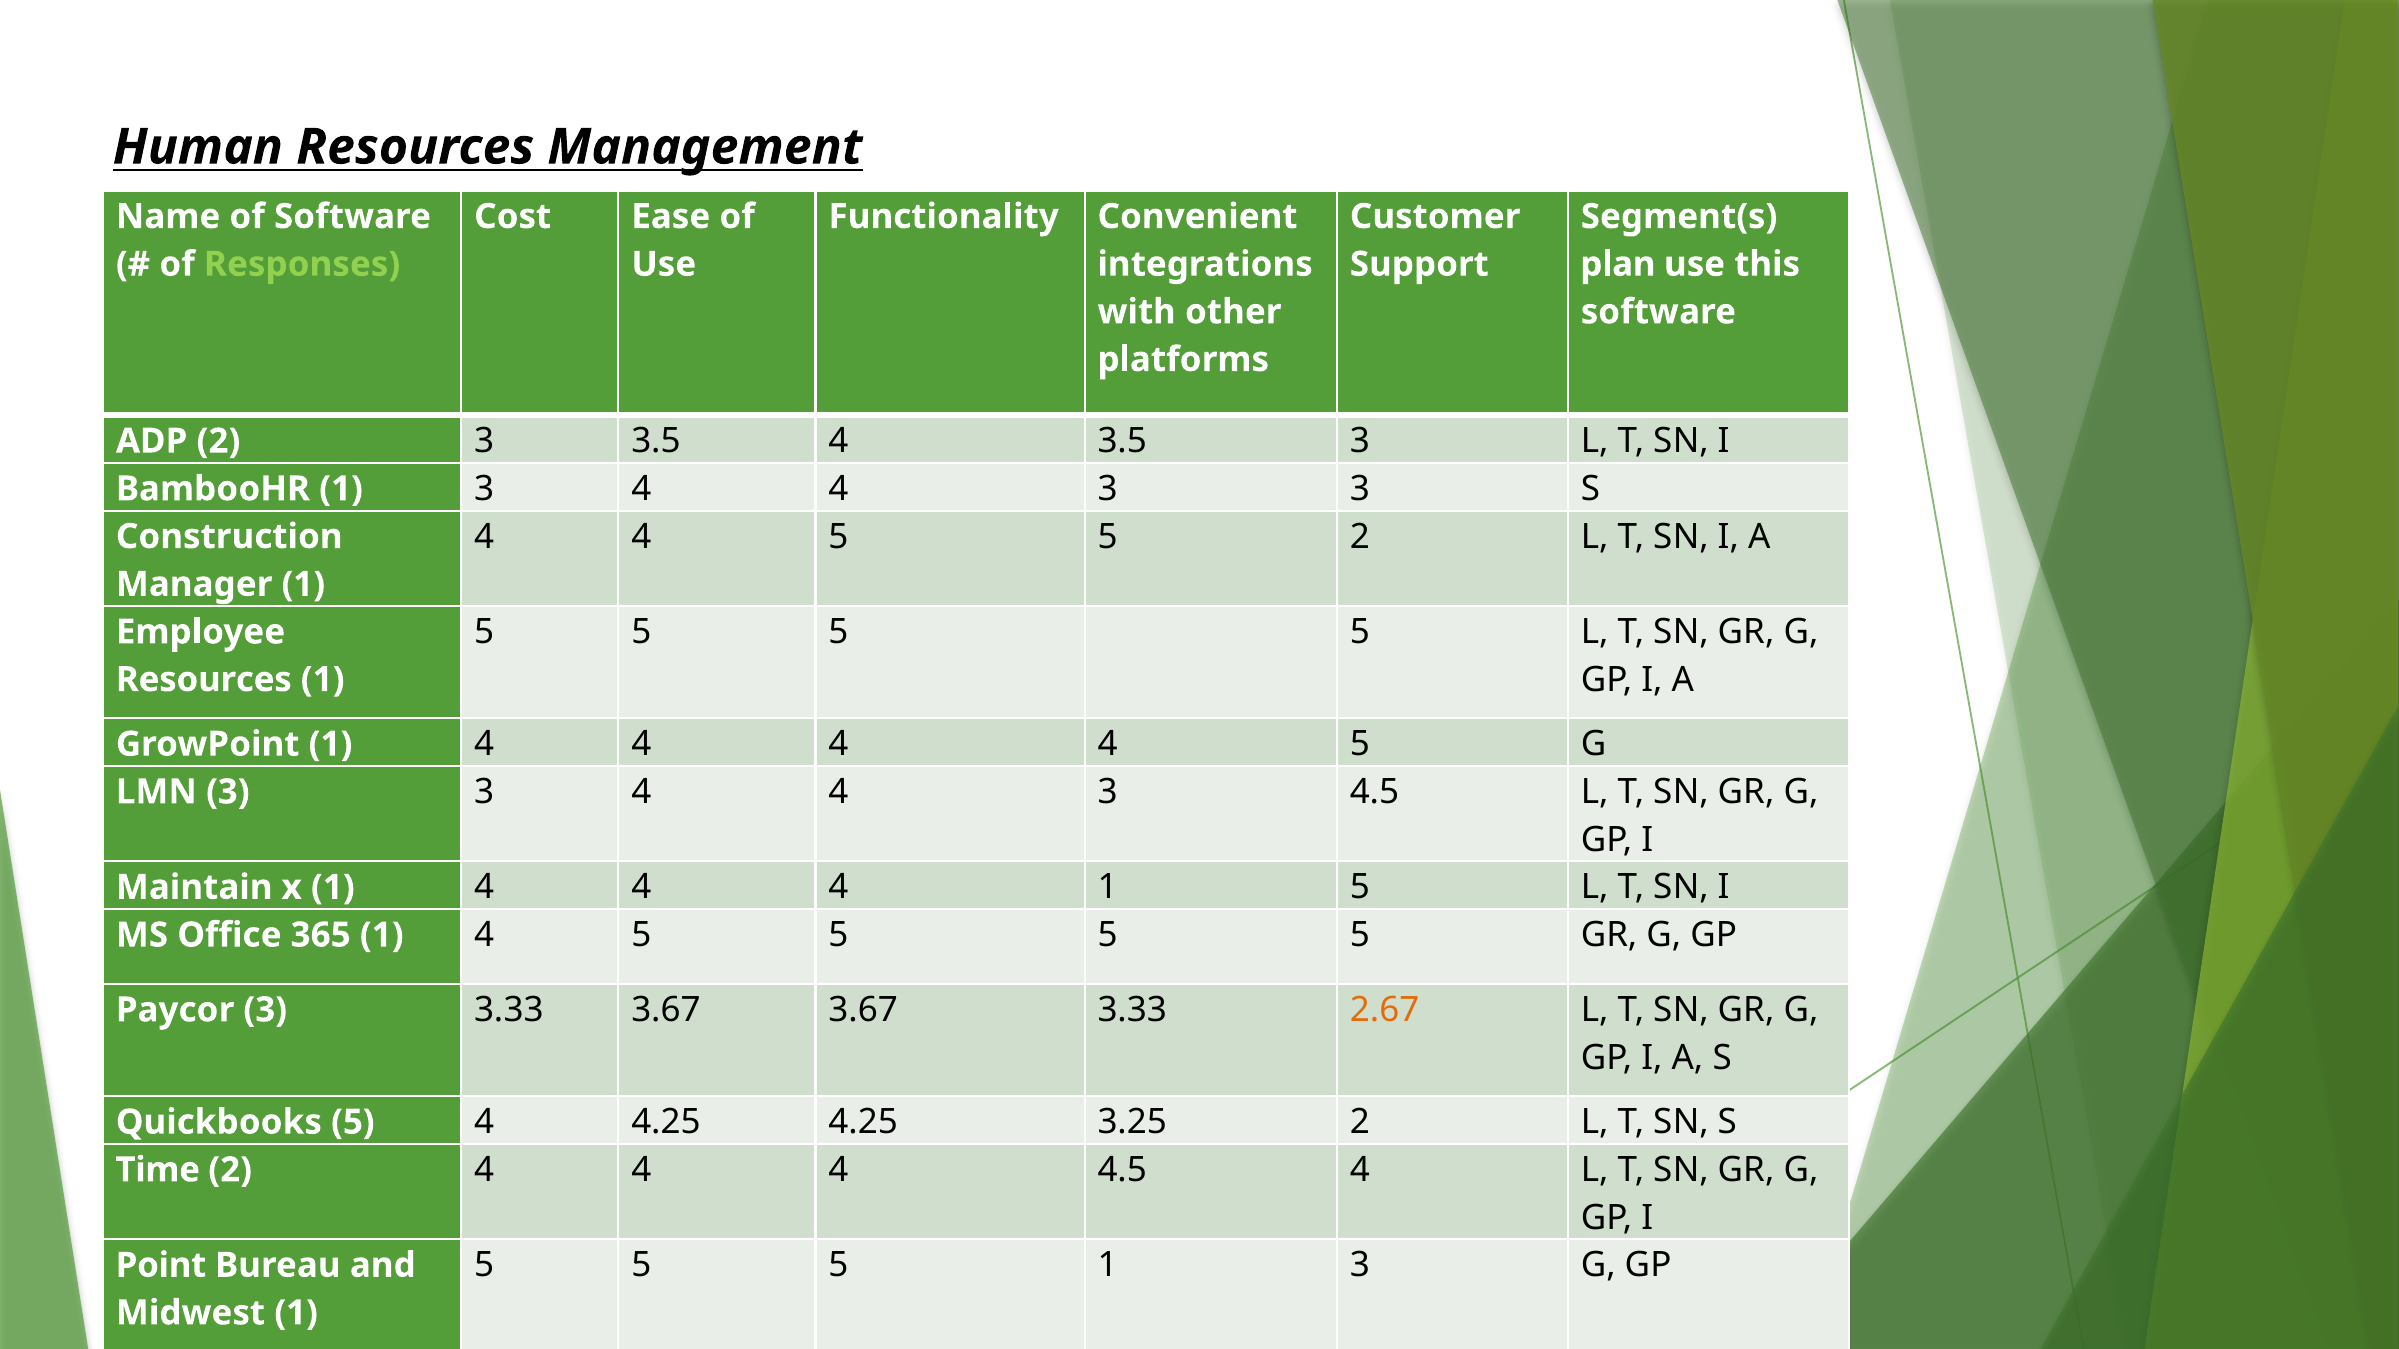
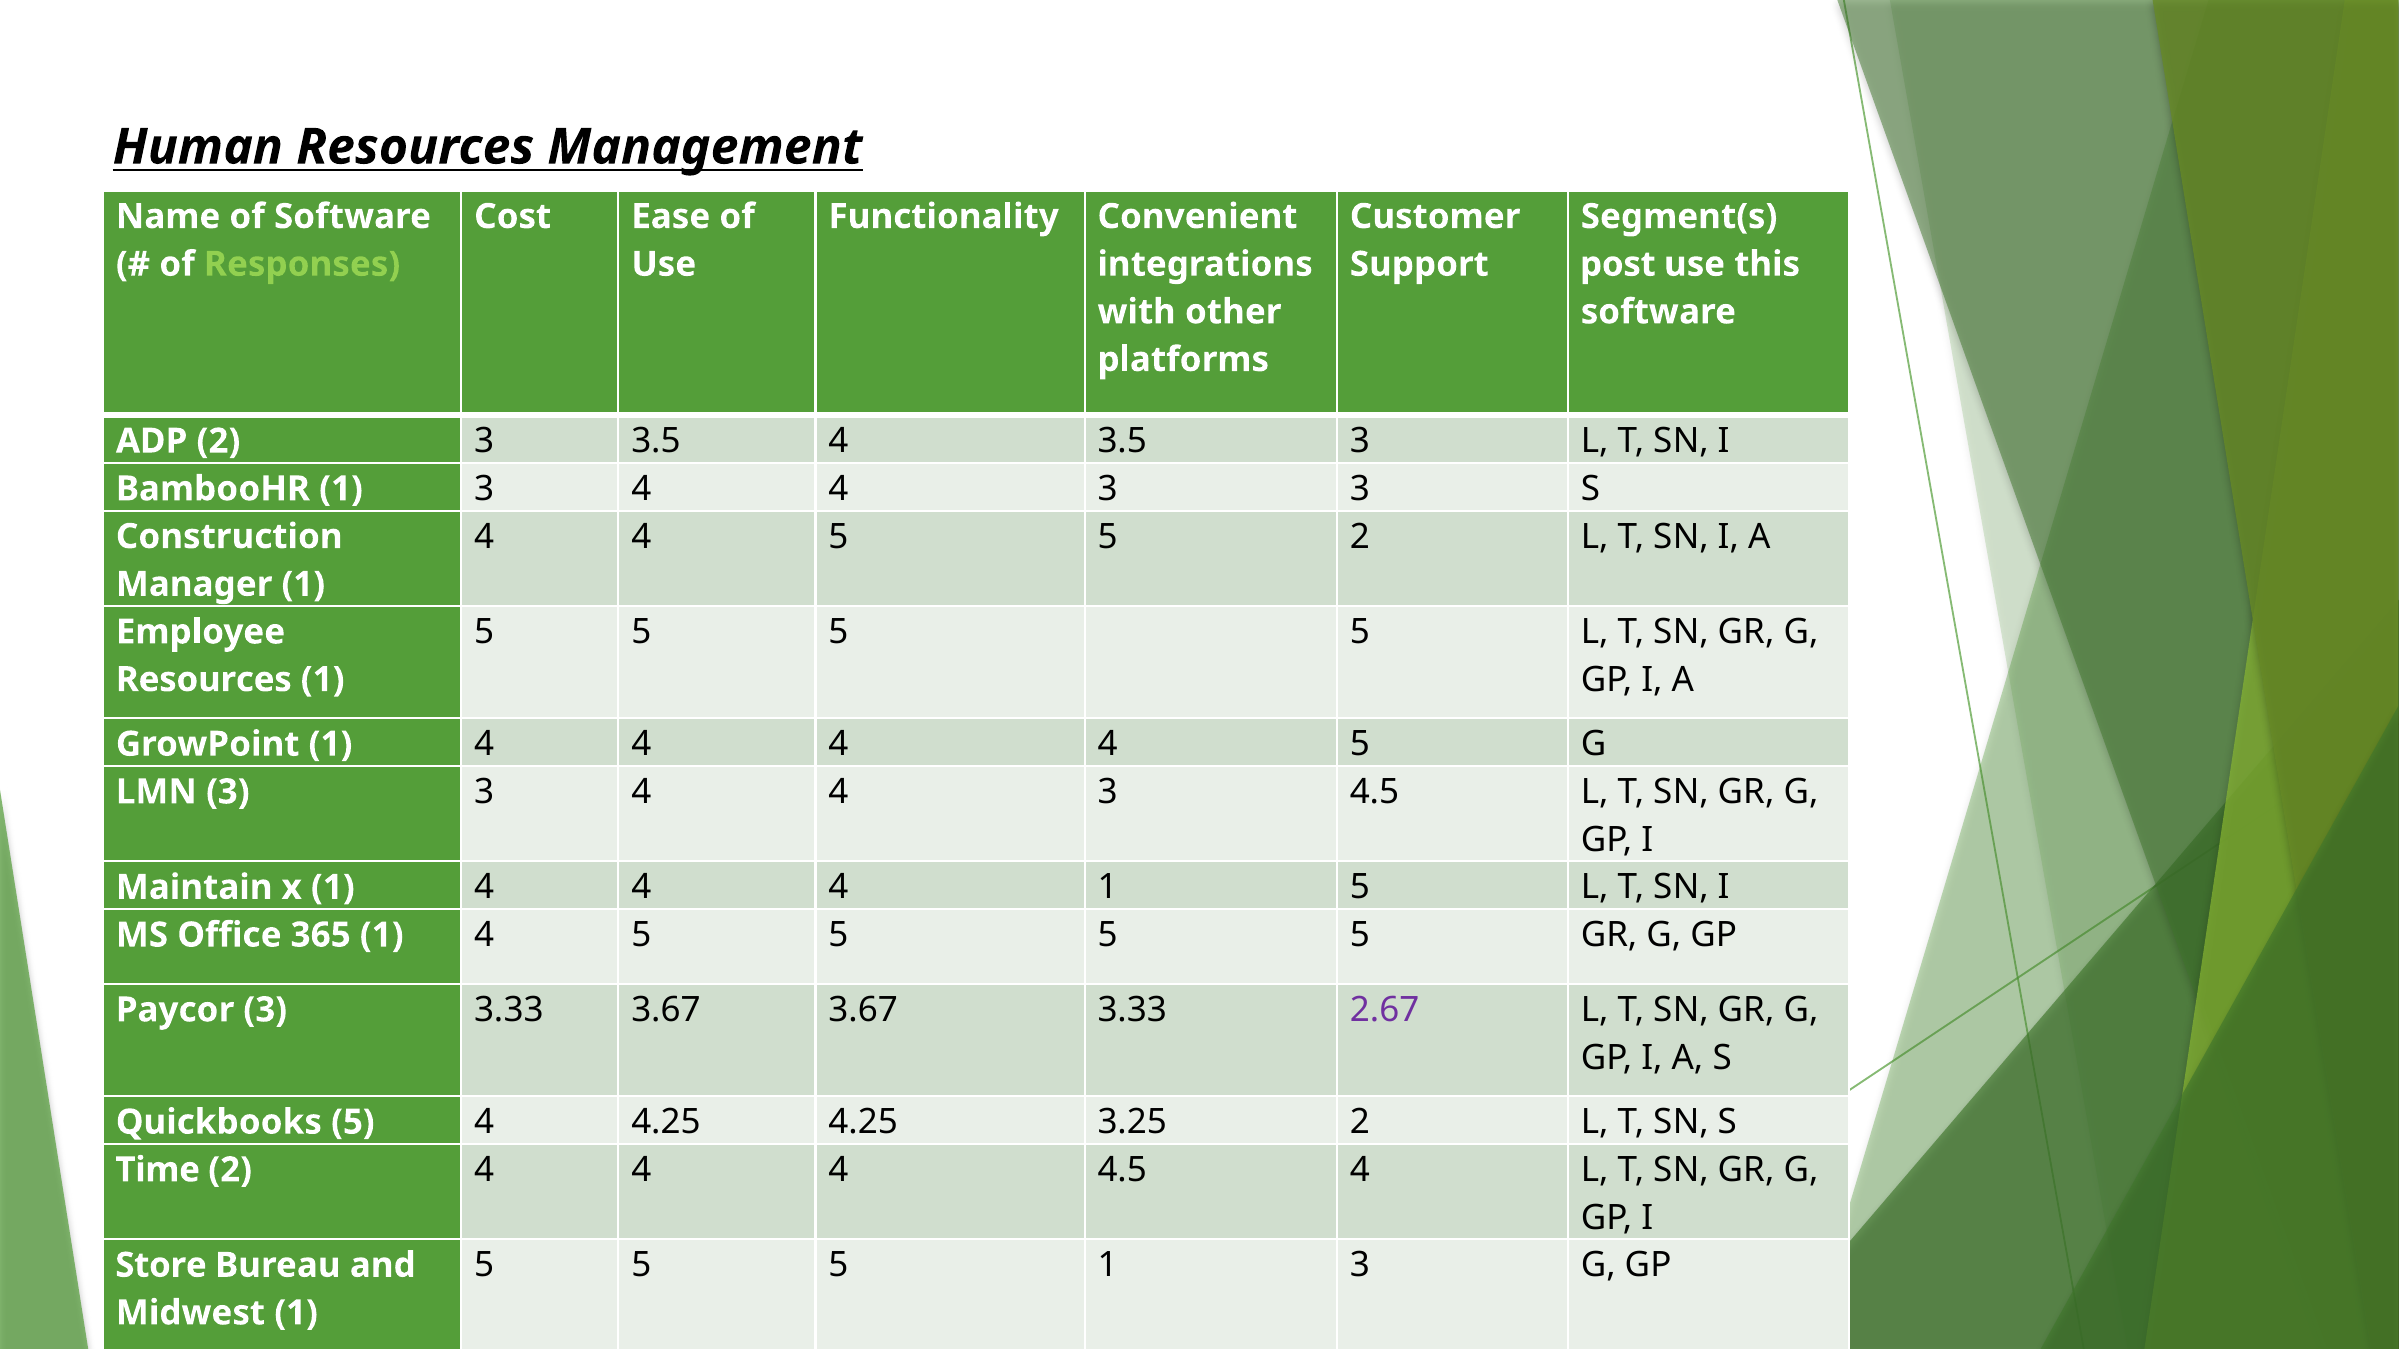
plan: plan -> post
2.67 colour: orange -> purple
Point: Point -> Store
